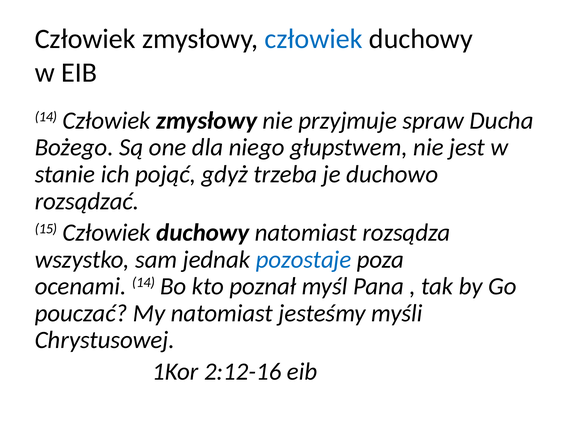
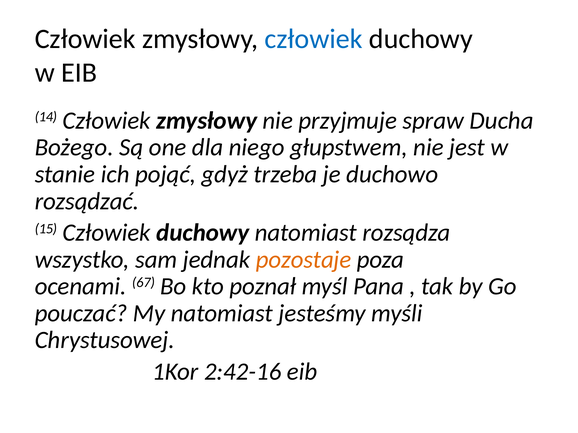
pozostaje colour: blue -> orange
ocenami 14: 14 -> 67
2:12-16: 2:12-16 -> 2:42-16
